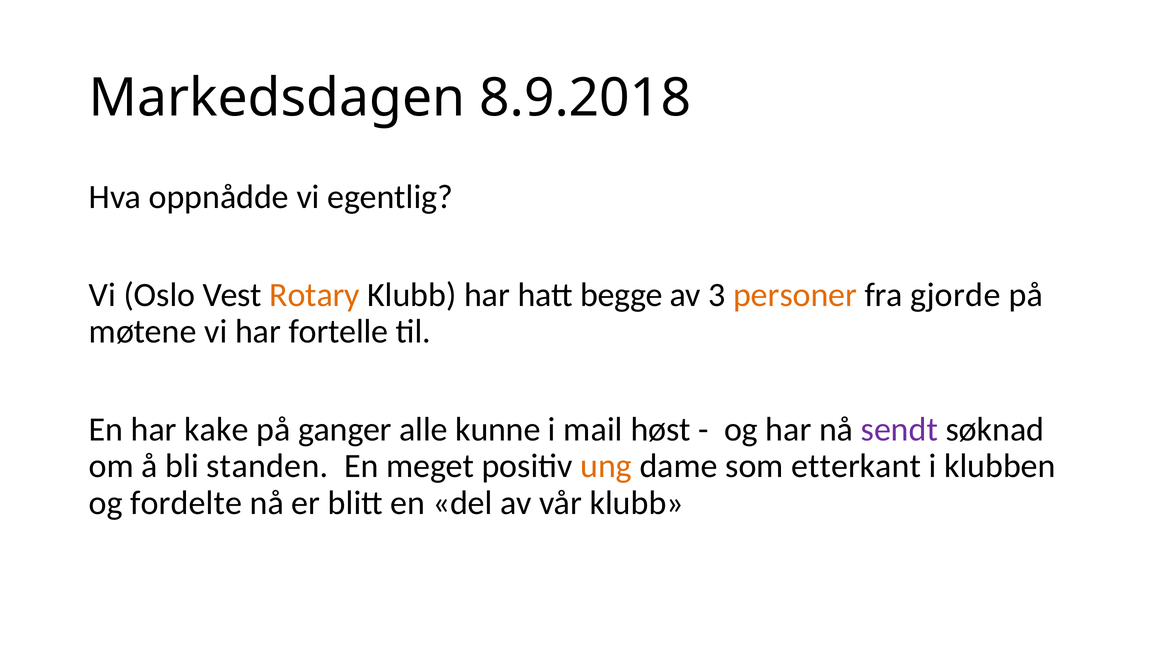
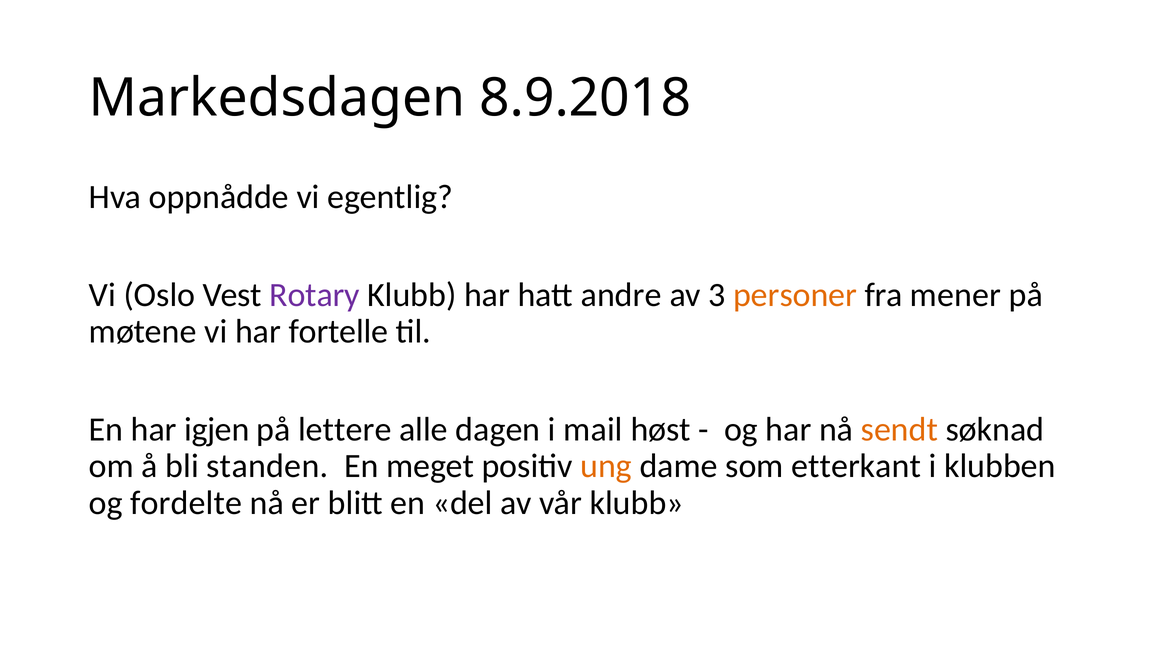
Rotary colour: orange -> purple
begge: begge -> andre
gjorde: gjorde -> mener
kake: kake -> igjen
ganger: ganger -> lettere
kunne: kunne -> dagen
sendt colour: purple -> orange
